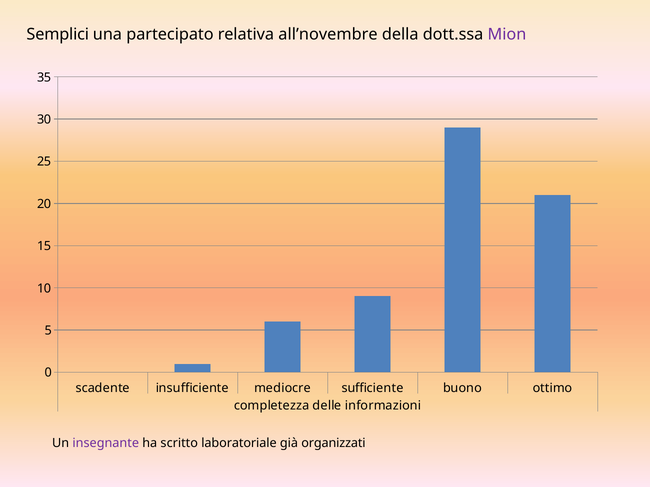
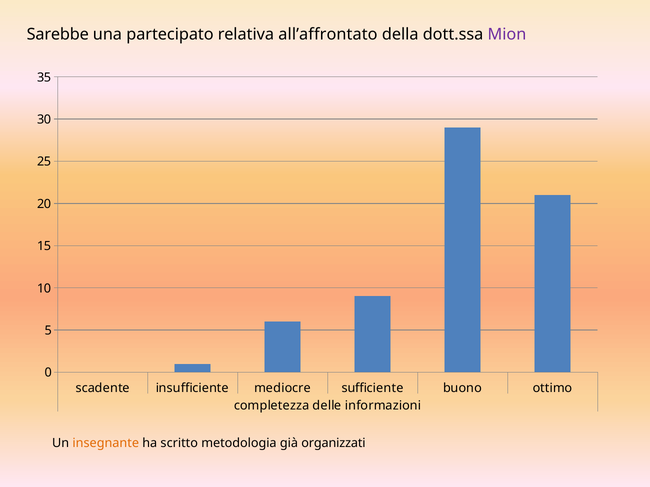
Semplici: Semplici -> Sarebbe
all’novembre: all’novembre -> all’affrontato
insegnante colour: purple -> orange
laboratoriale: laboratoriale -> metodologia
